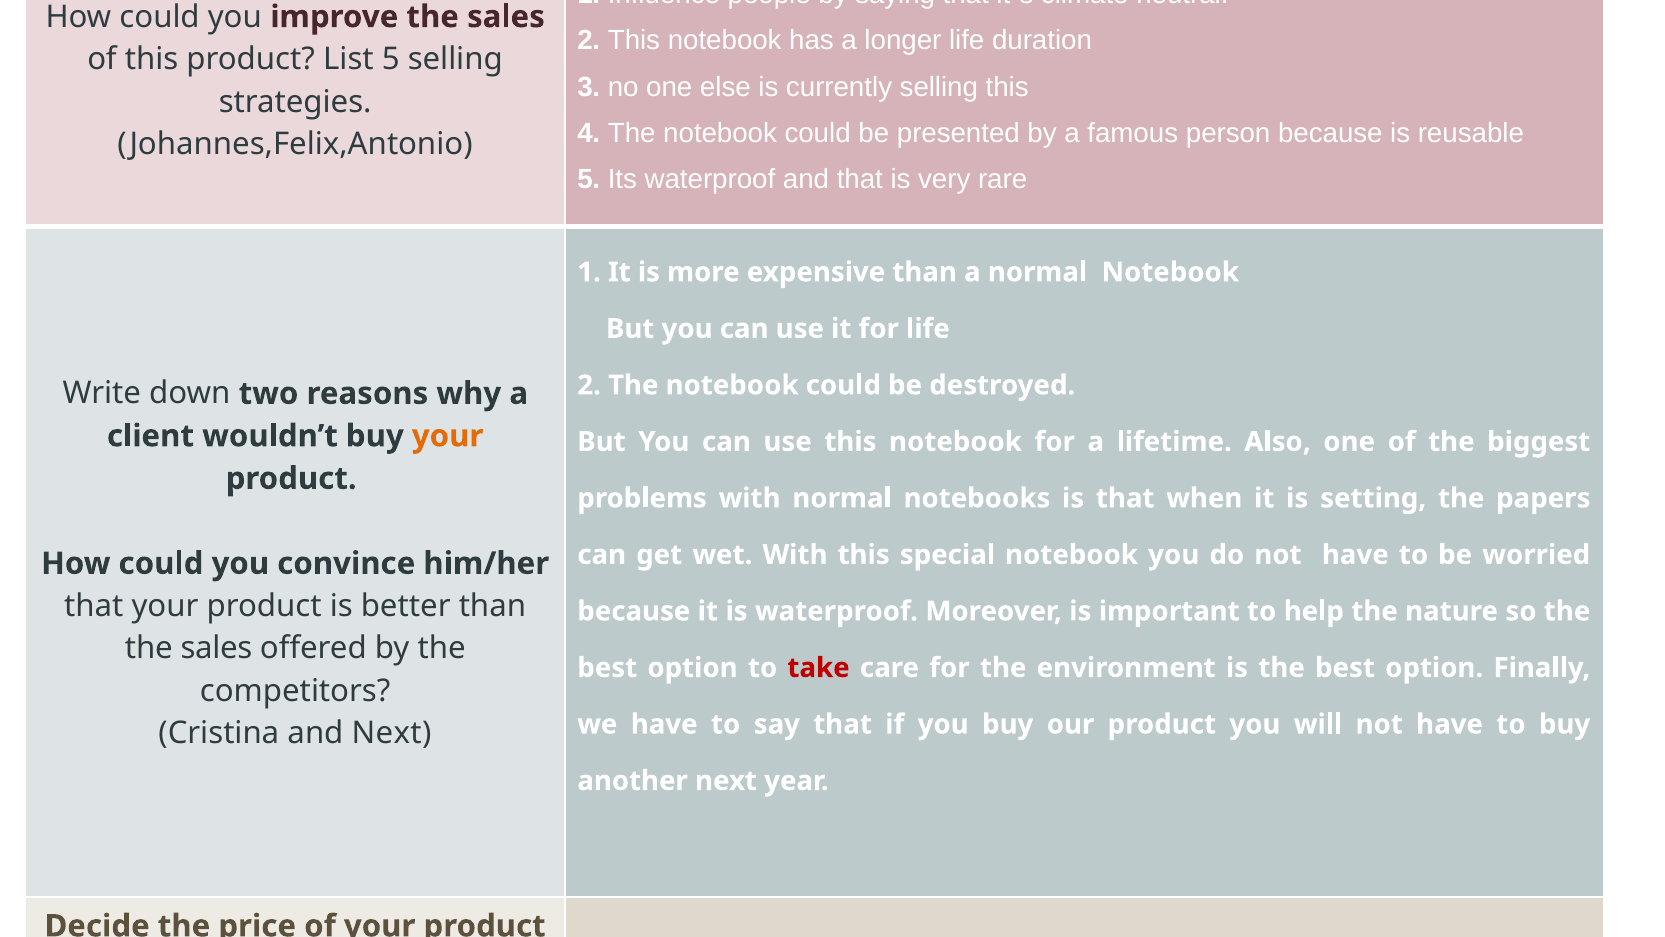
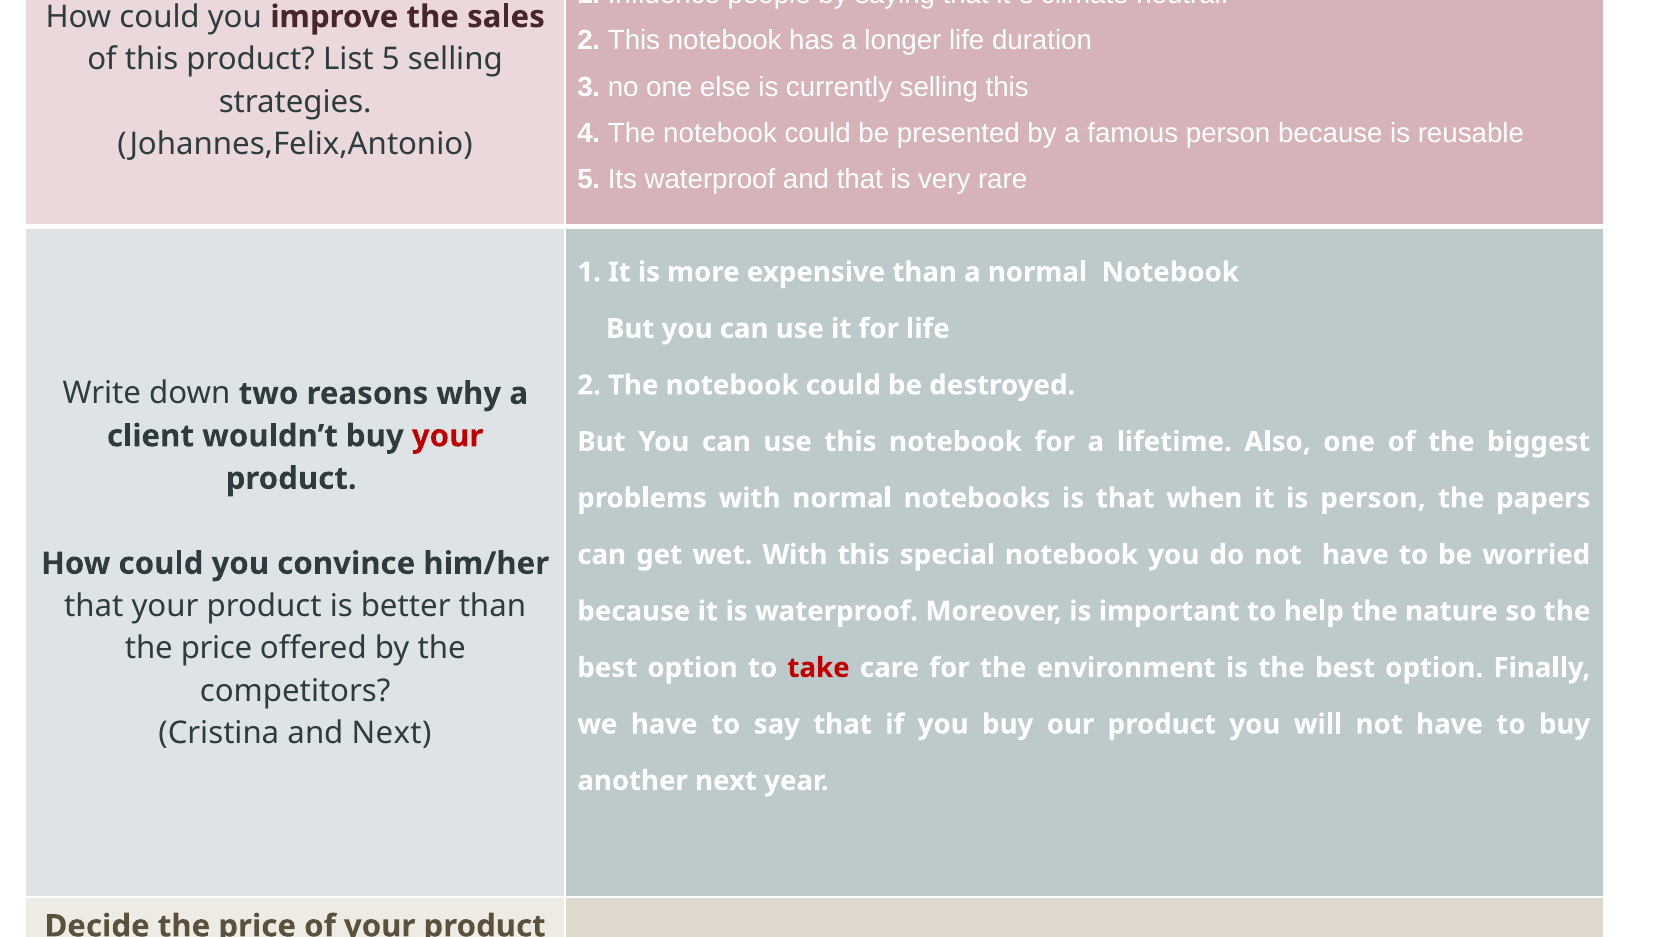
your at (448, 436) colour: orange -> red
is setting: setting -> person
sales at (217, 648): sales -> price
